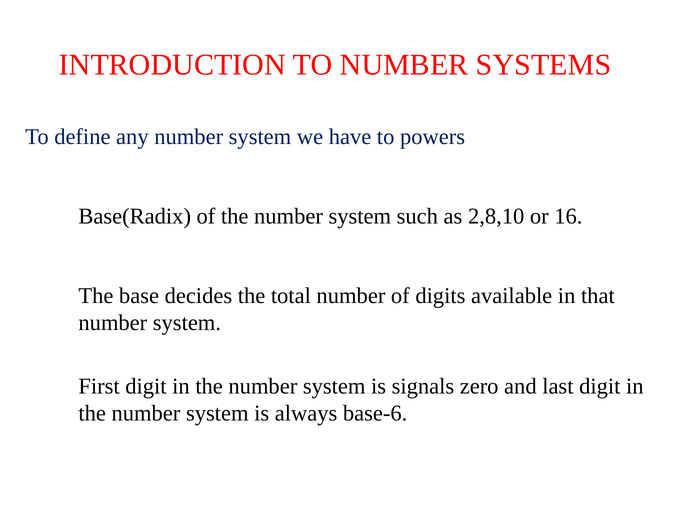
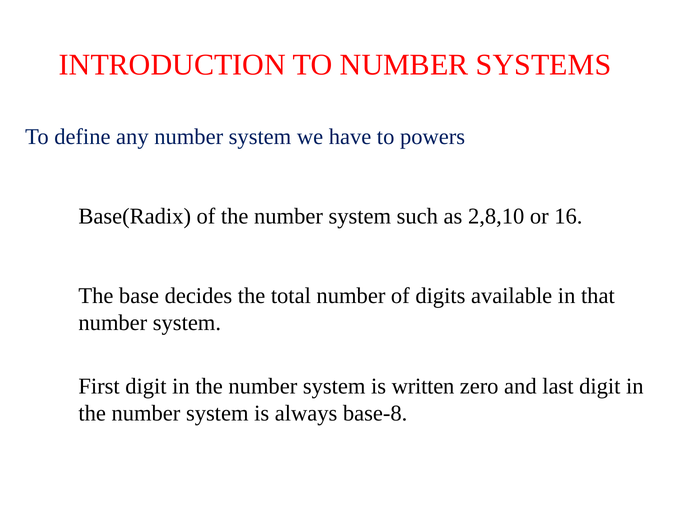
signals: signals -> written
base-6: base-6 -> base-8
